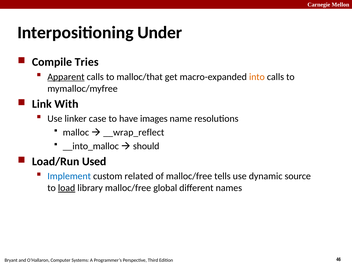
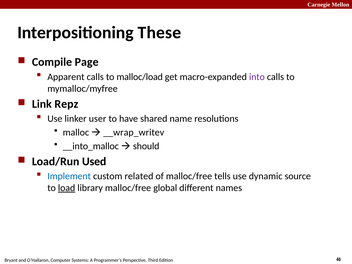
Under: Under -> These
Tries: Tries -> Page
Apparent underline: present -> none
malloc/that: malloc/that -> malloc/load
into colour: orange -> purple
With: With -> Repz
case: case -> user
images: images -> shared
__wrap_reflect: __wrap_reflect -> __wrap_writev
